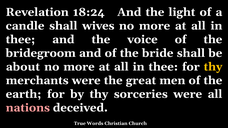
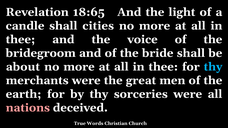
18:24: 18:24 -> 18:65
wives: wives -> cities
thy at (213, 67) colour: yellow -> light blue
